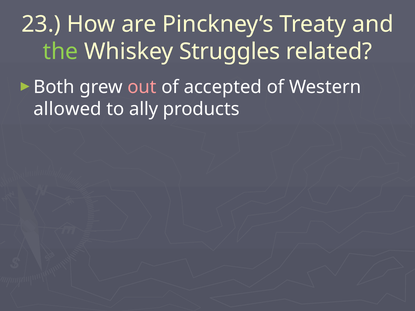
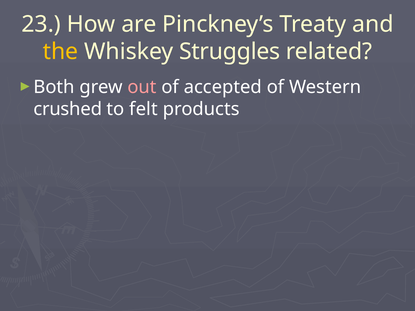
the colour: light green -> yellow
allowed: allowed -> crushed
ally: ally -> felt
